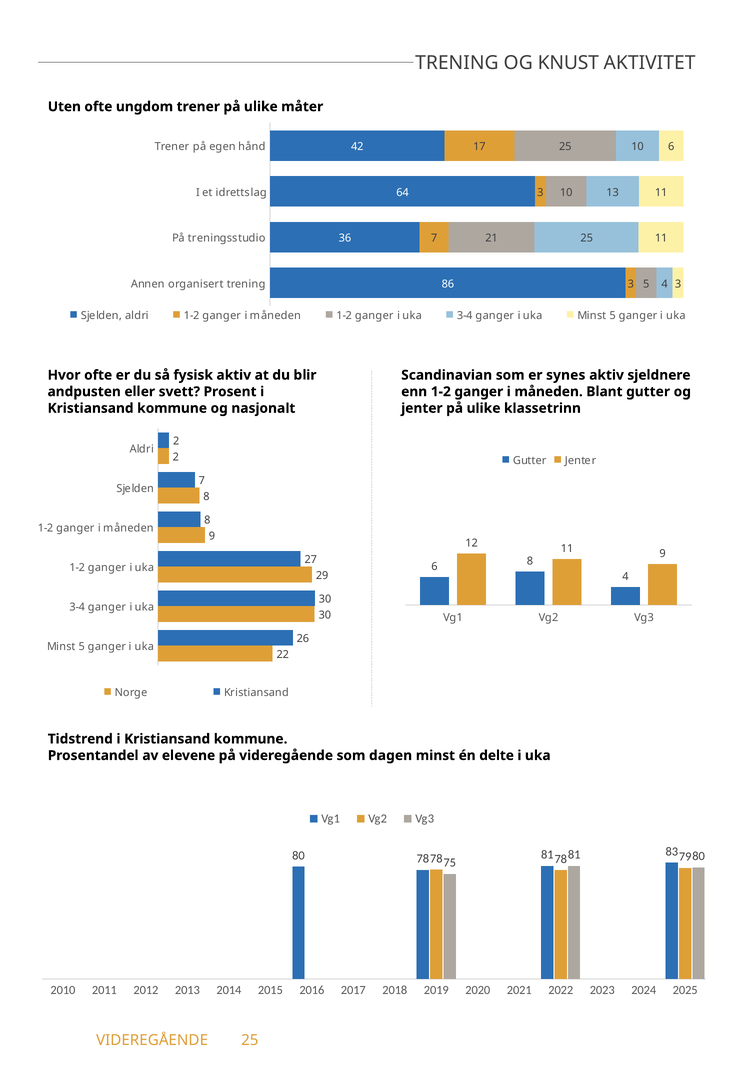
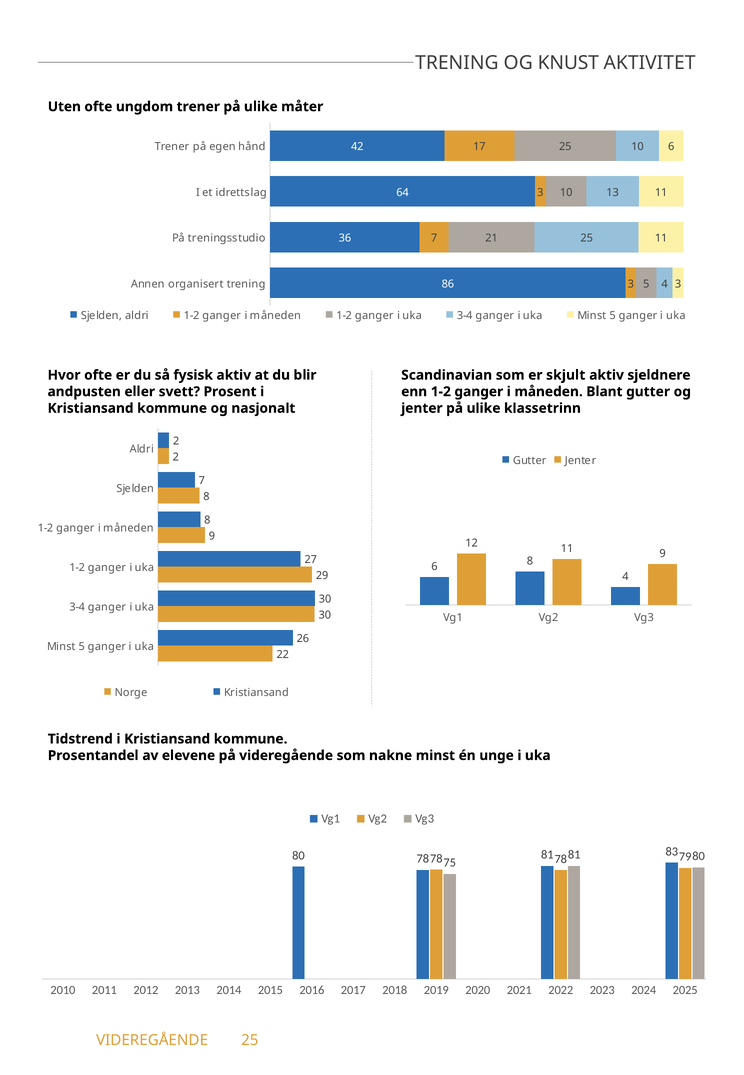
synes: synes -> skjult
dagen: dagen -> nakne
delte: delte -> unge
